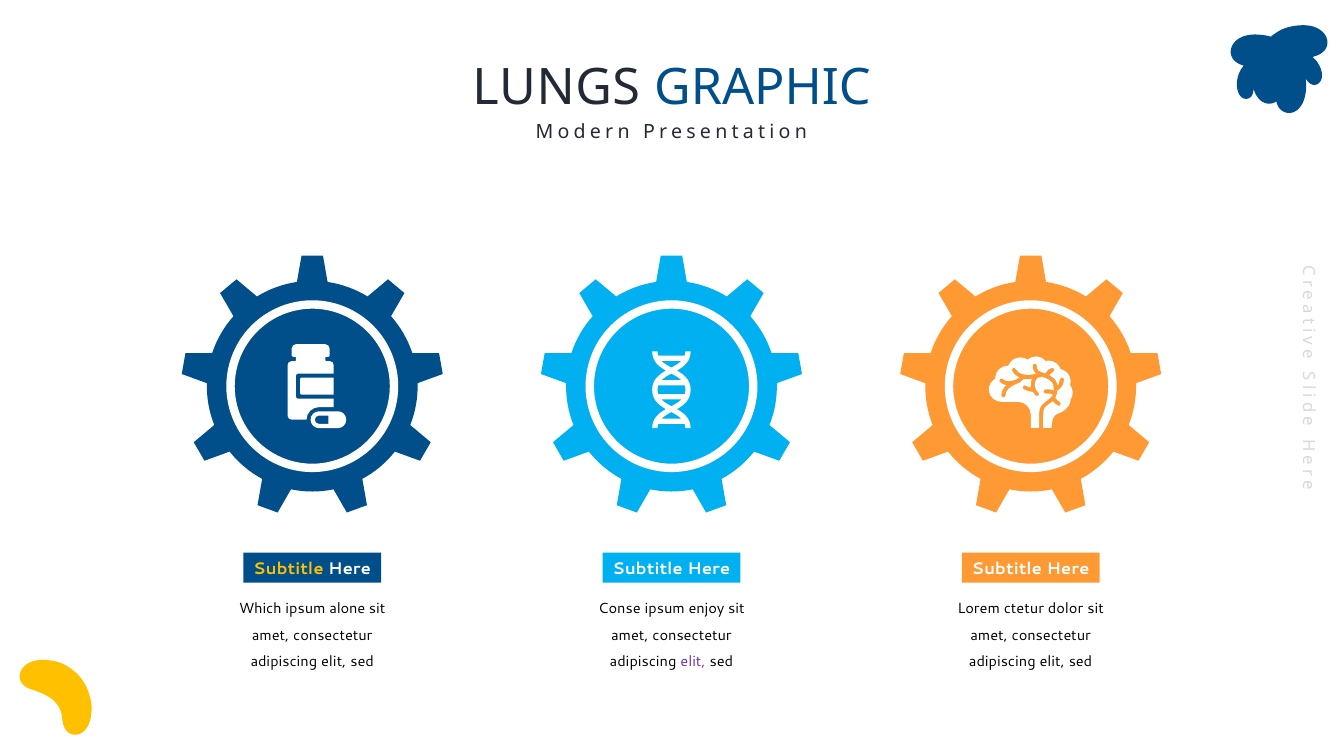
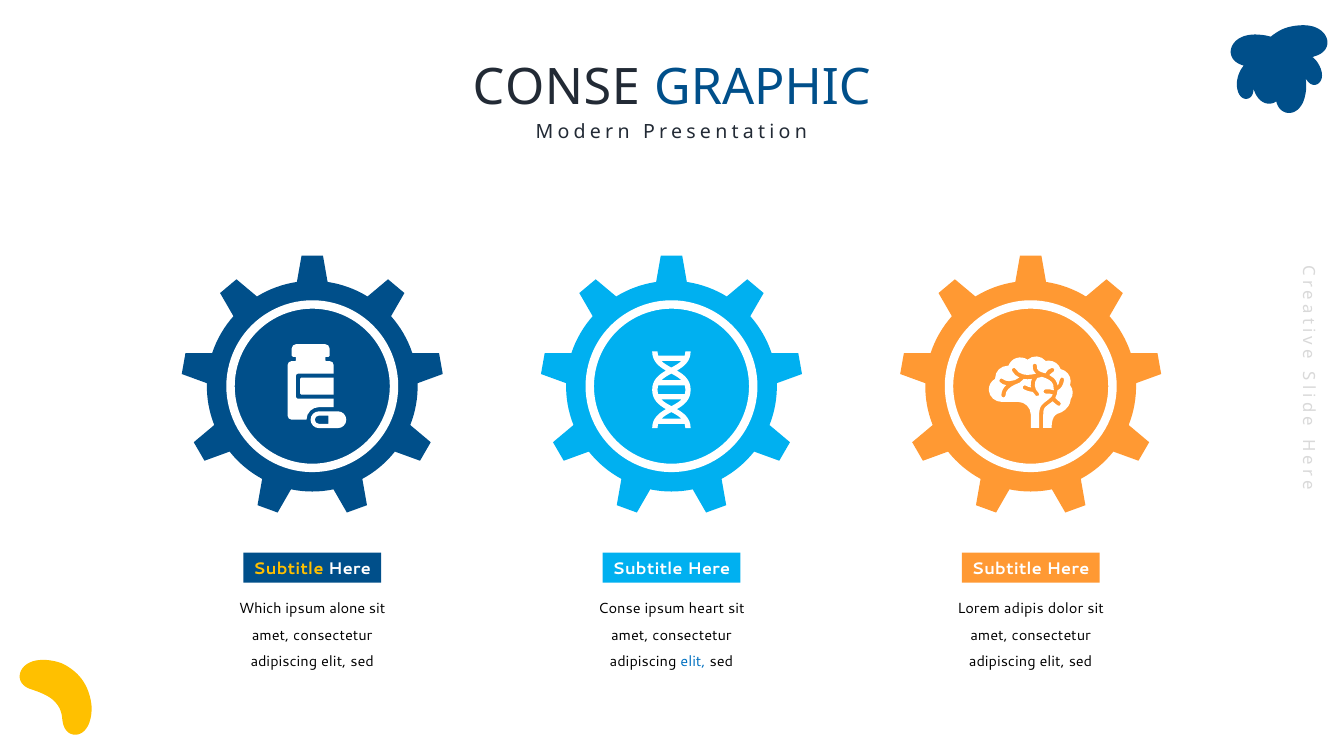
LUNGS at (556, 88): LUNGS -> CONSE
enjoy: enjoy -> heart
ctetur: ctetur -> adipis
elit at (693, 662) colour: purple -> blue
